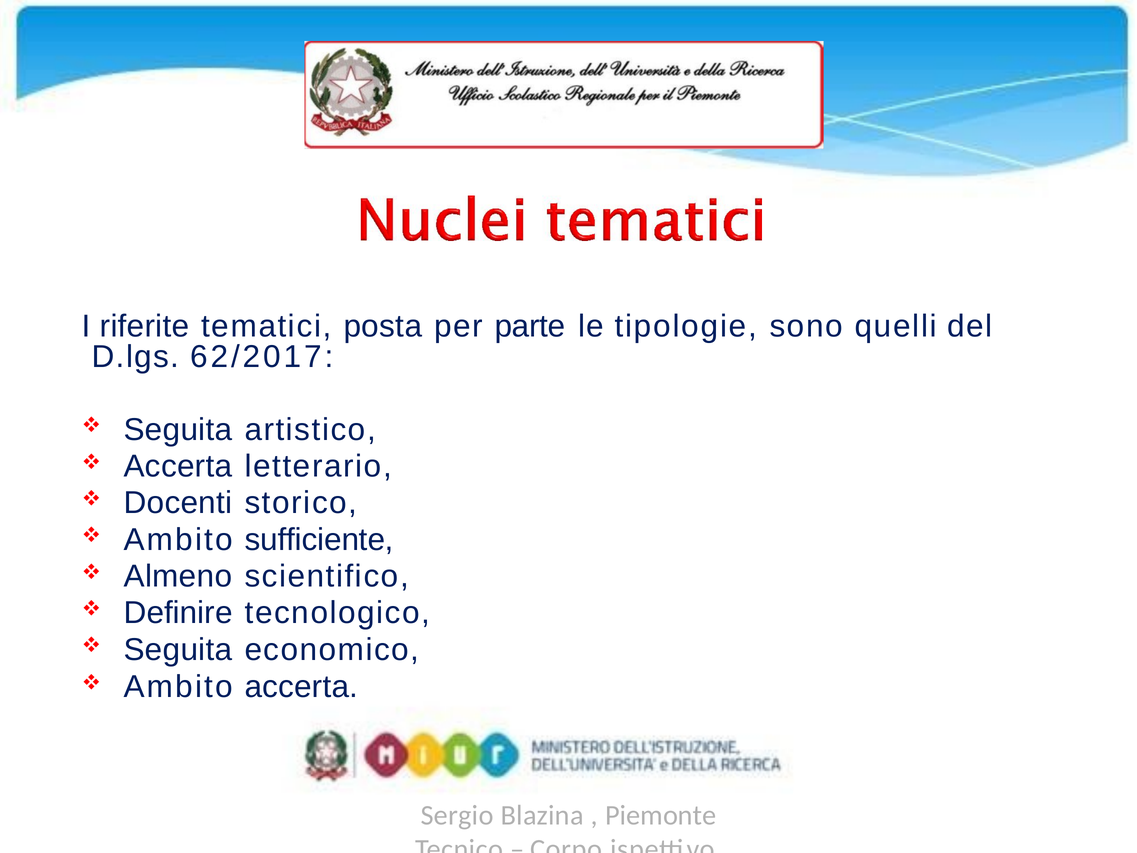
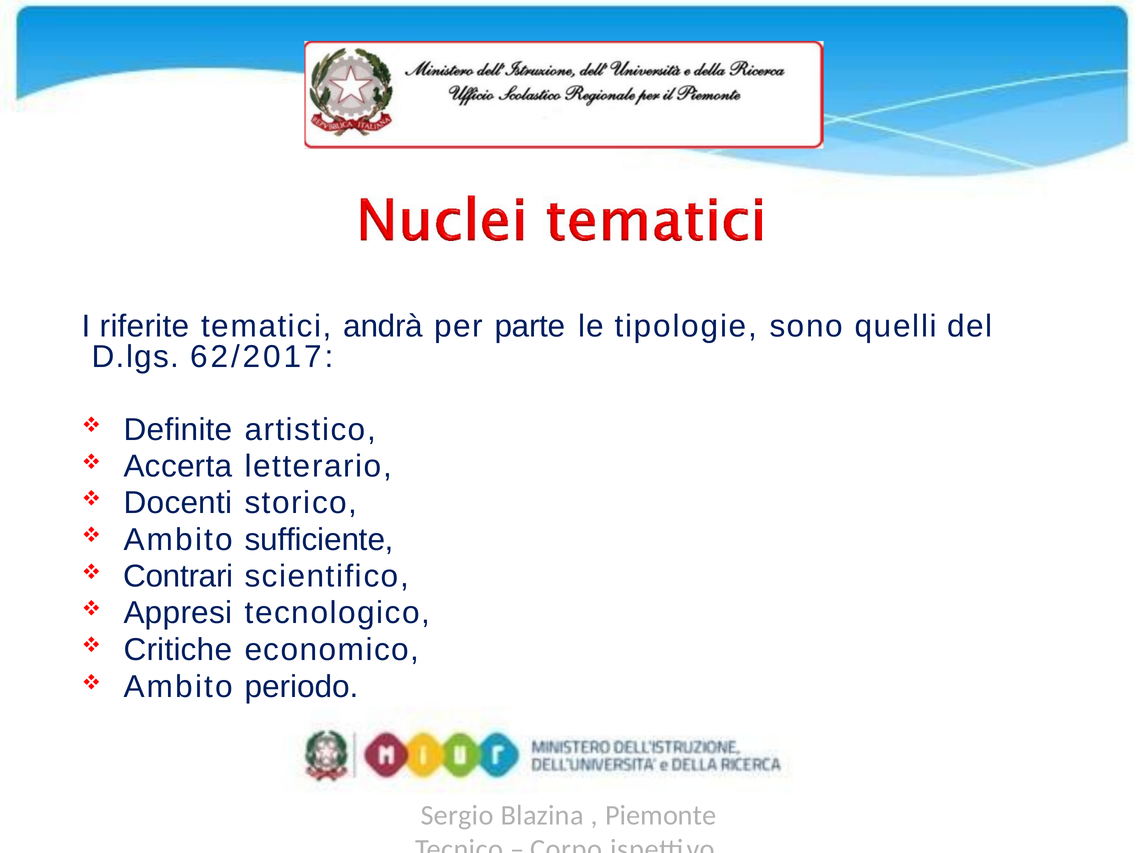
posta: posta -> andrà
Seguita at (178, 430): Seguita -> Definite
Almeno: Almeno -> Contrari
Definire: Definire -> Appresi
Seguita at (178, 649): Seguita -> Critiche
Ambito accerta: accerta -> periodo
